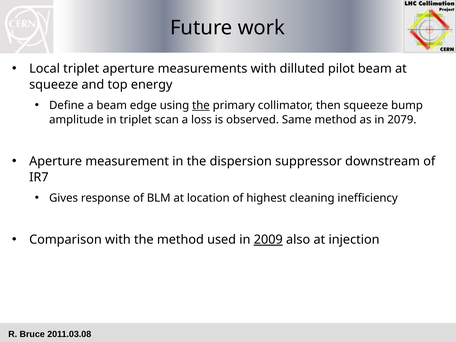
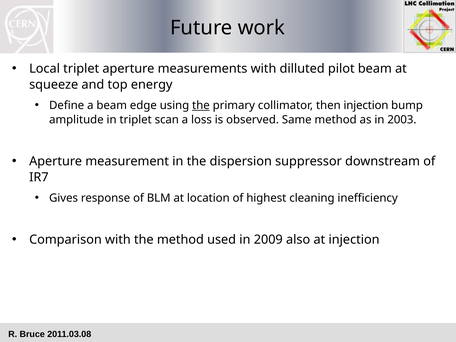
then squeeze: squeeze -> injection
2079: 2079 -> 2003
2009 underline: present -> none
